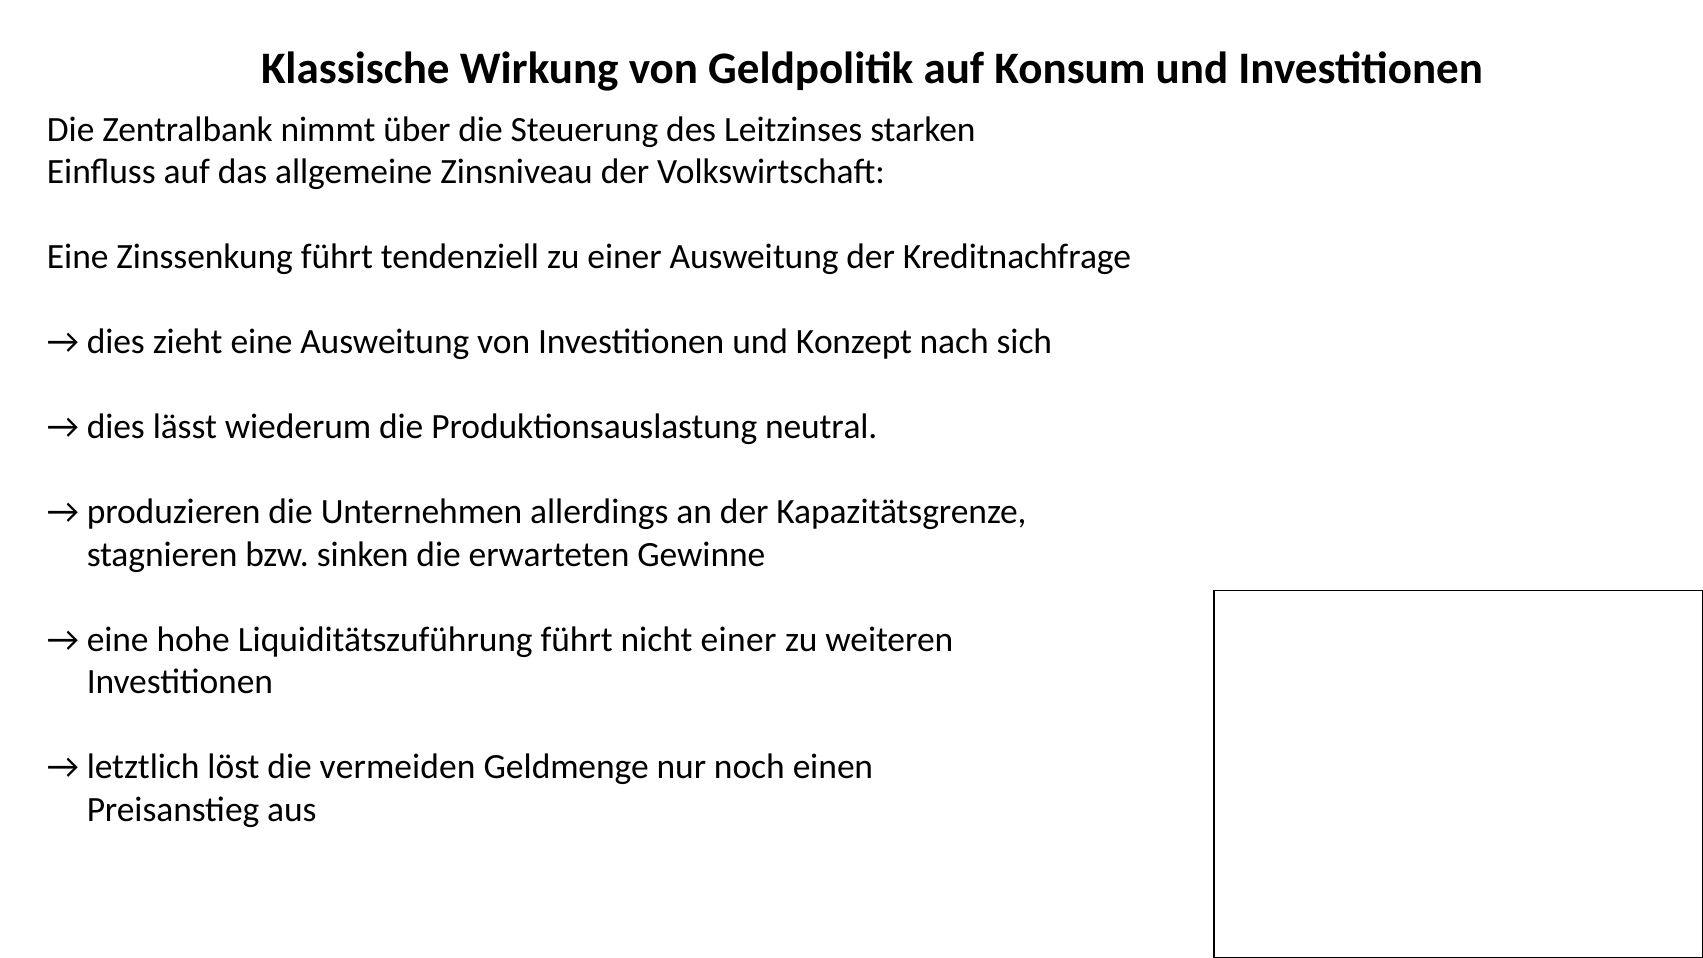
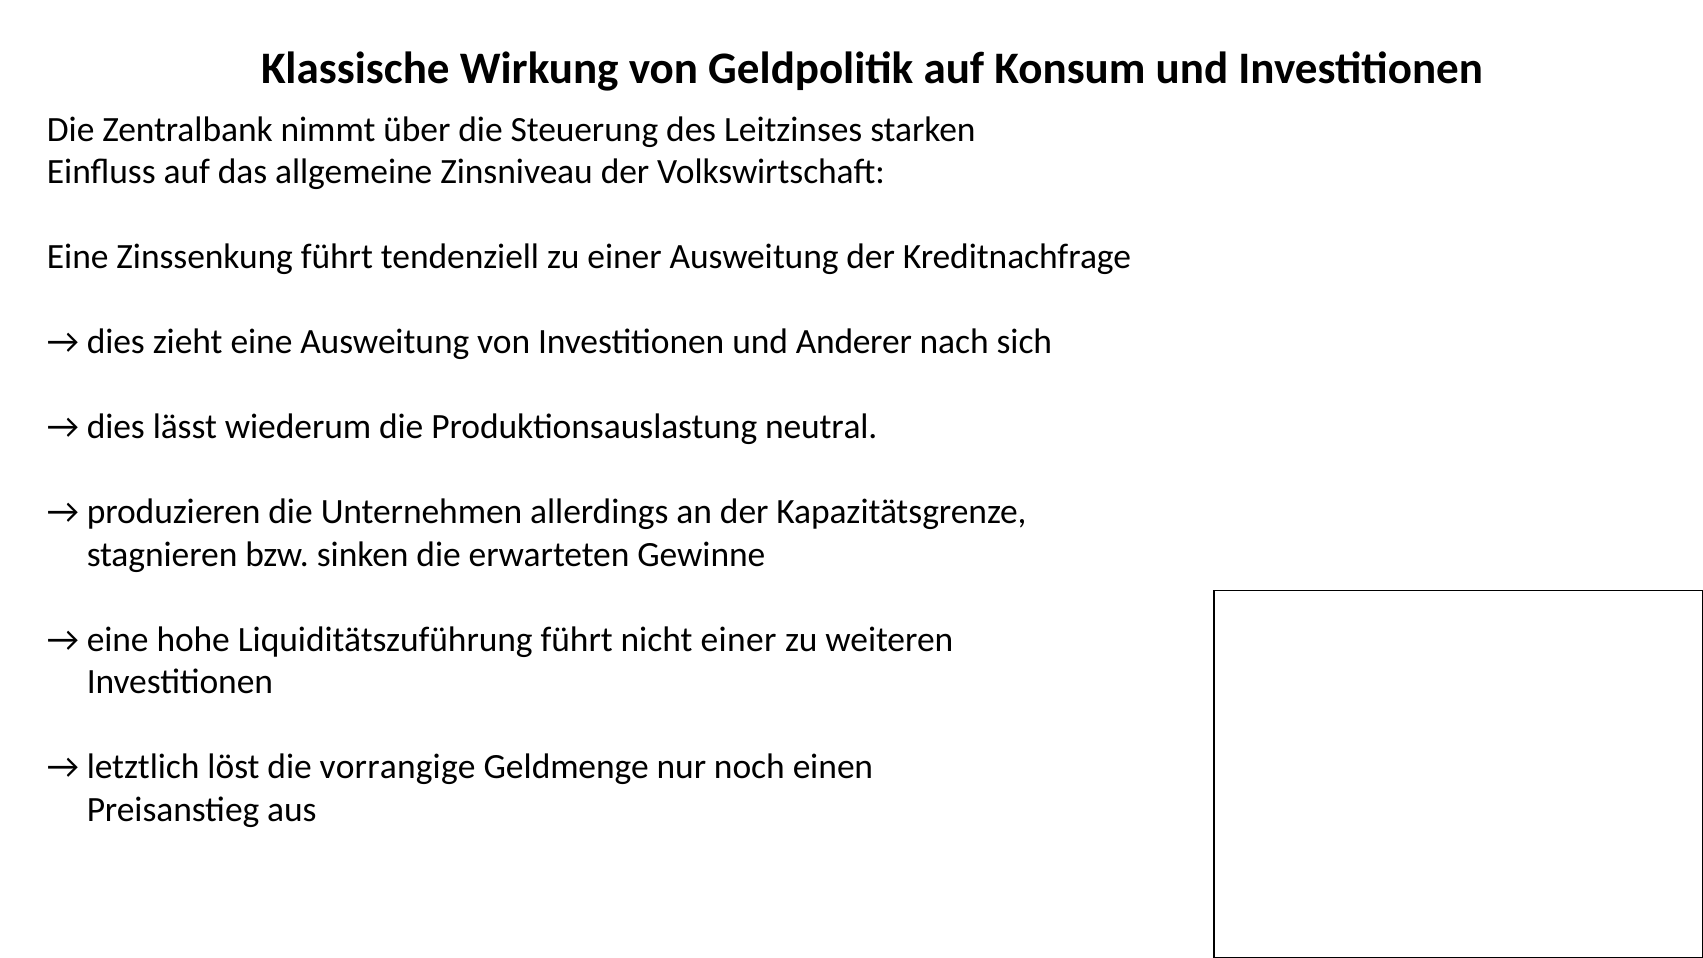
Konzept: Konzept -> Anderer
vermeiden: vermeiden -> vorrangige
